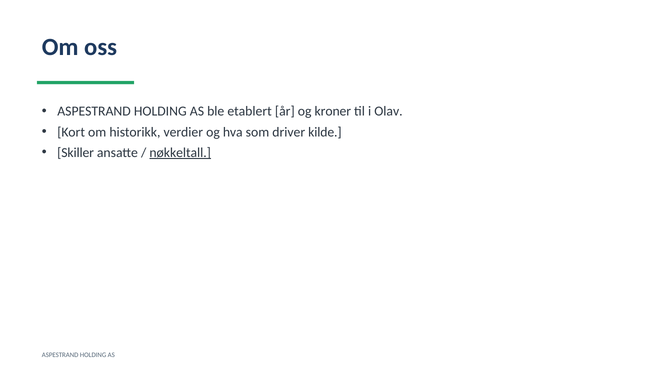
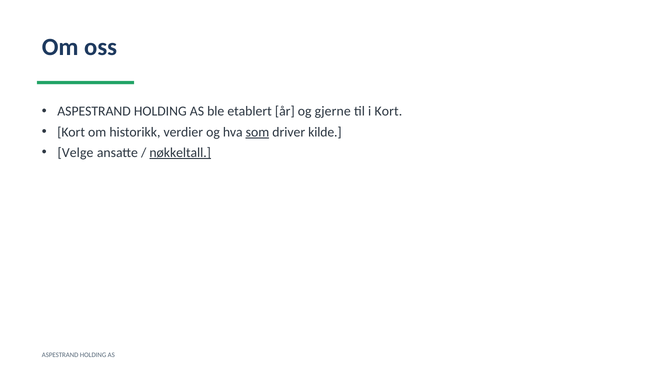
kroner: kroner -> gjerne
i Olav: Olav -> Kort
som underline: none -> present
Skiller: Skiller -> Velge
